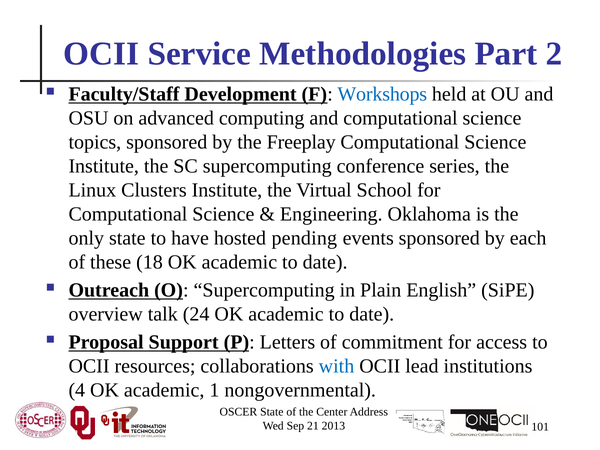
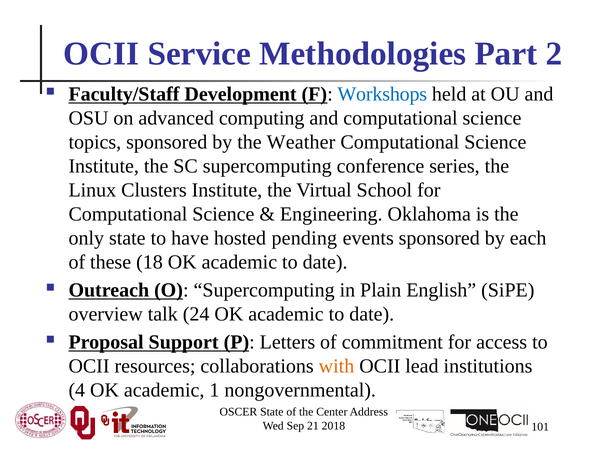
Freeplay: Freeplay -> Weather
with colour: blue -> orange
2013: 2013 -> 2018
